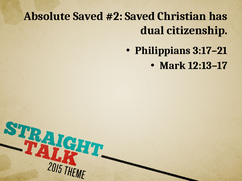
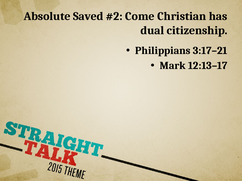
Saved at (140, 16): Saved -> Come
